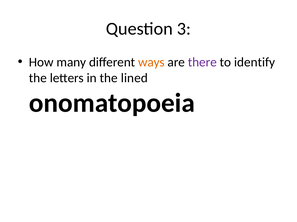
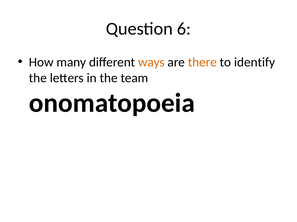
3: 3 -> 6
there colour: purple -> orange
lined: lined -> team
